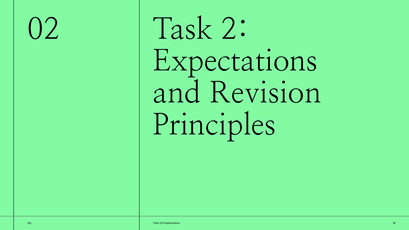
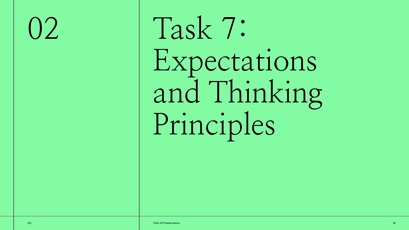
2: 2 -> 7
Revision: Revision -> Thinking
